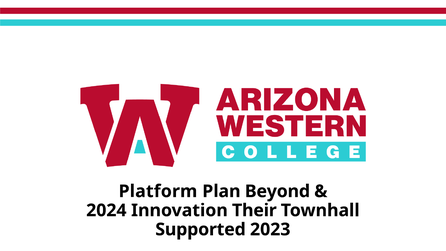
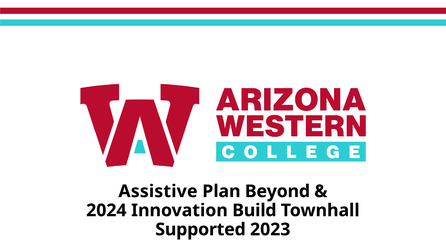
Platform: Platform -> Assistive
Their: Their -> Build
